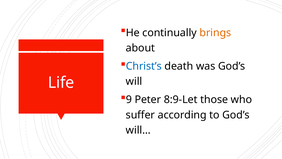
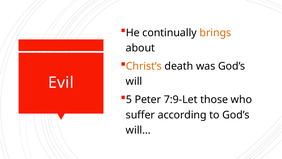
Christ’s colour: blue -> orange
Life: Life -> Evil
9: 9 -> 5
8:9-Let: 8:9-Let -> 7:9-Let
